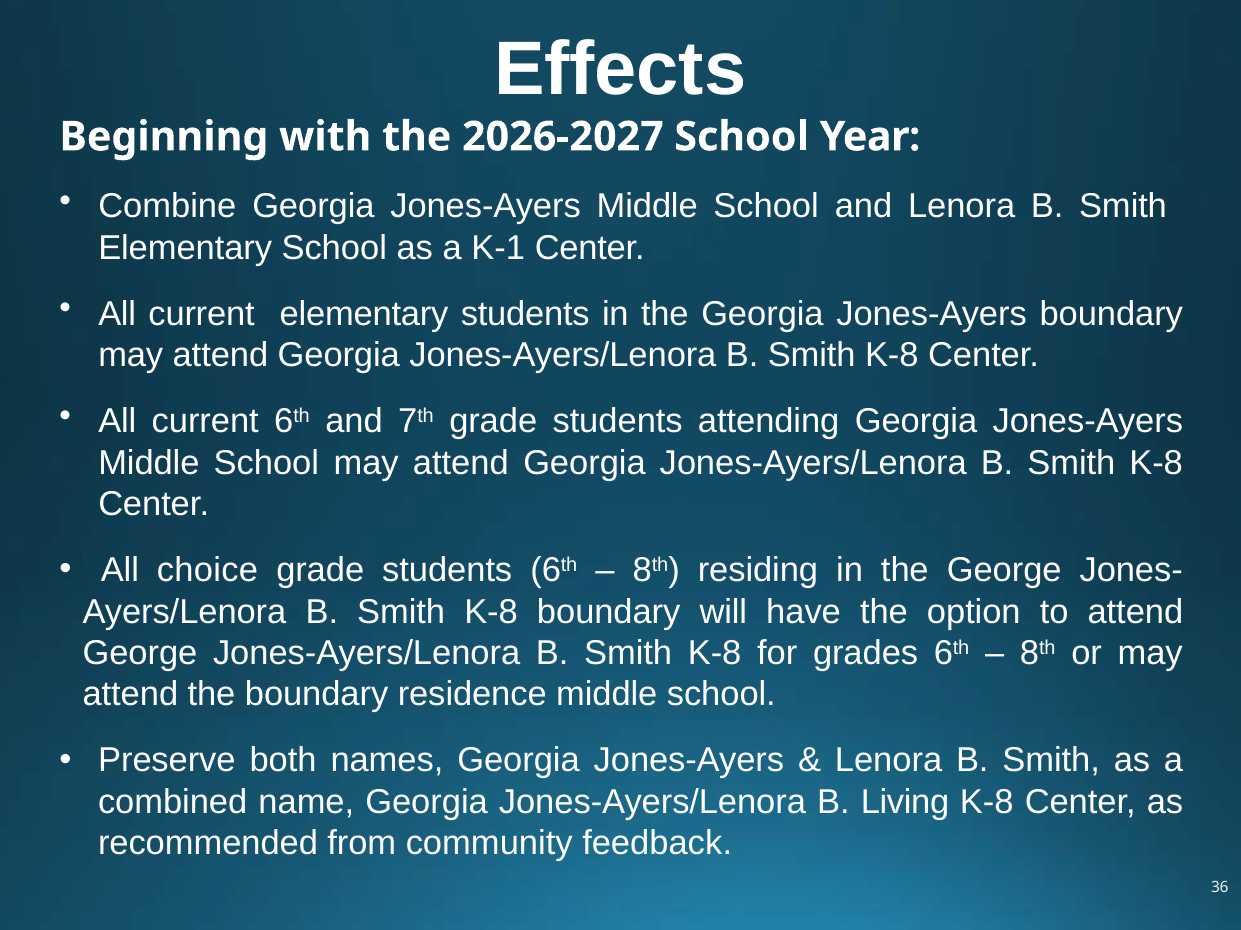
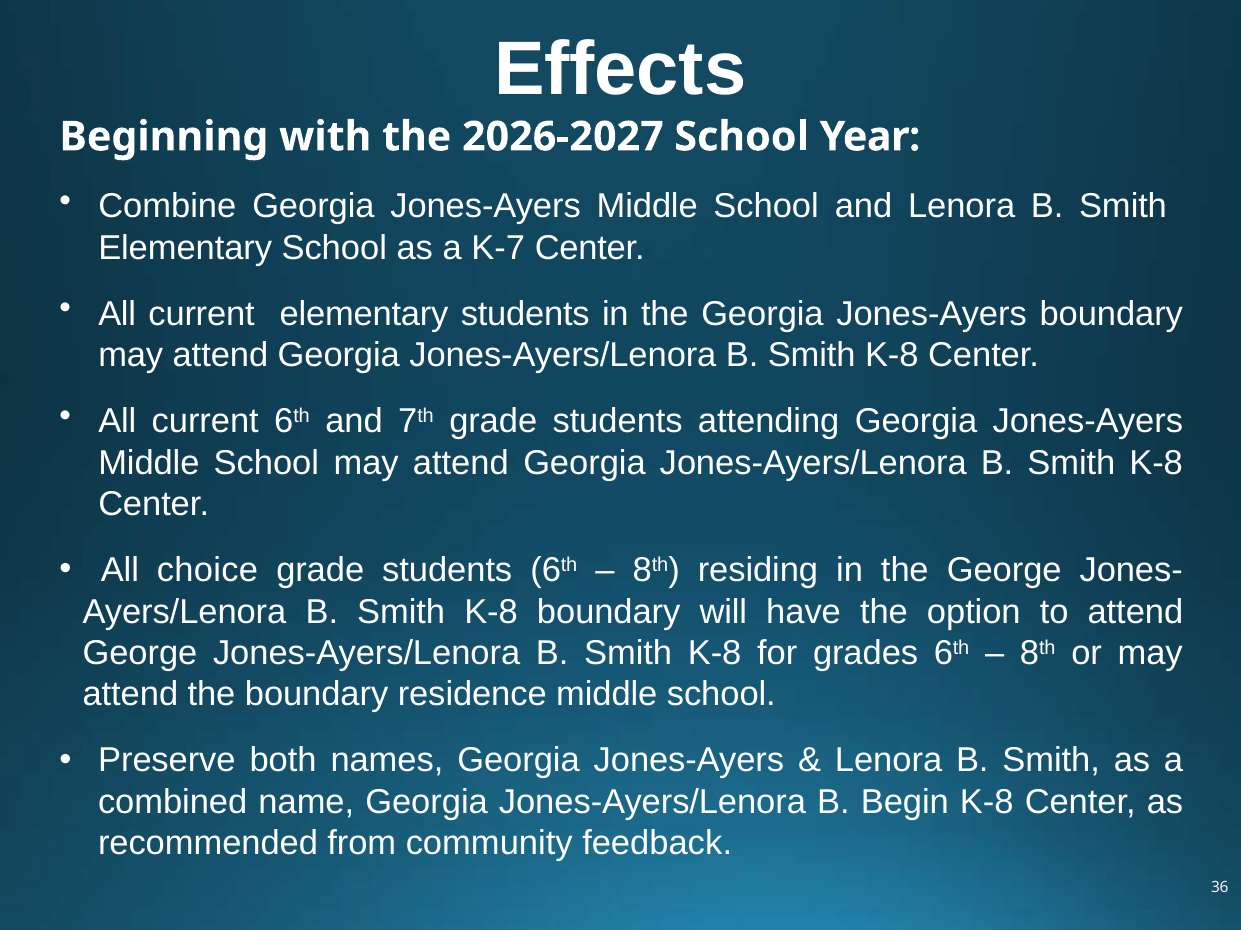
K-1: K-1 -> K-7
Living: Living -> Begin
